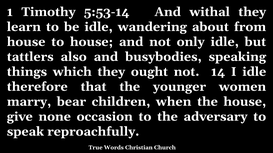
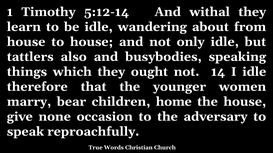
5:53-14: 5:53-14 -> 5:12-14
when: when -> home
